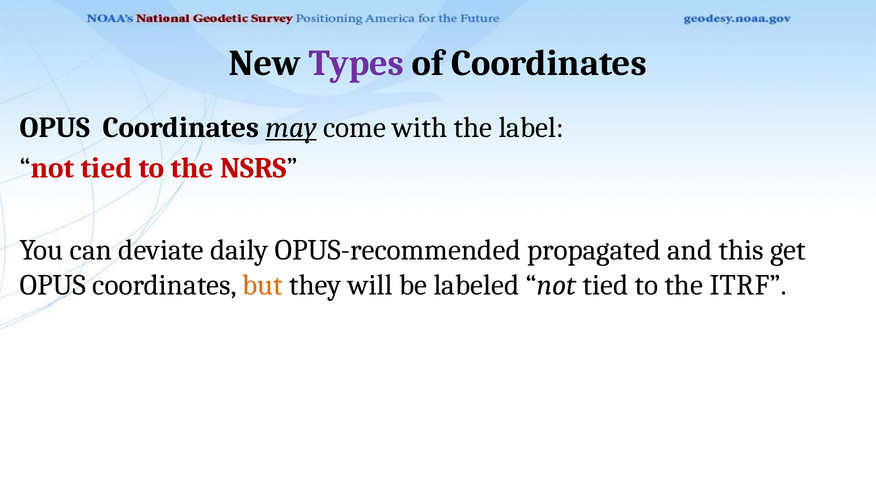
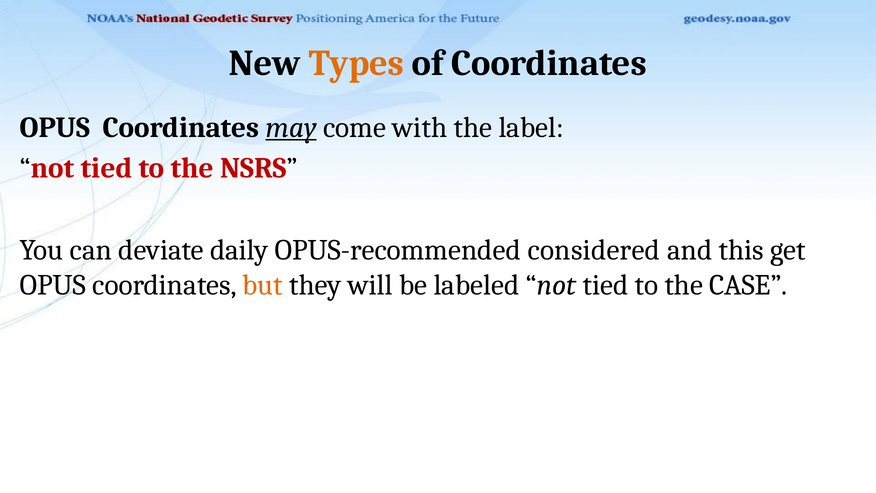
Types colour: purple -> orange
propagated: propagated -> considered
ITRF: ITRF -> CASE
